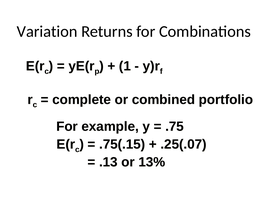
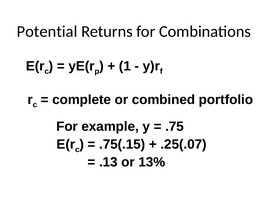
Variation: Variation -> Potential
